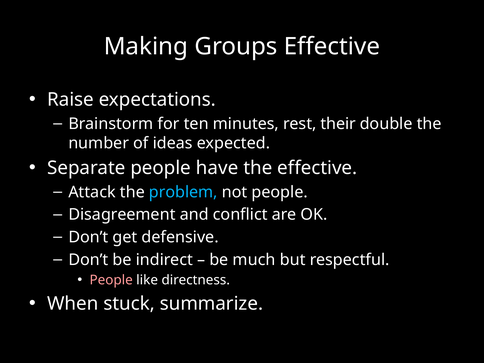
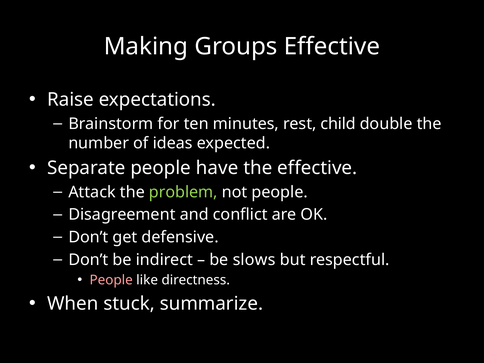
their: their -> child
problem colour: light blue -> light green
much: much -> slows
